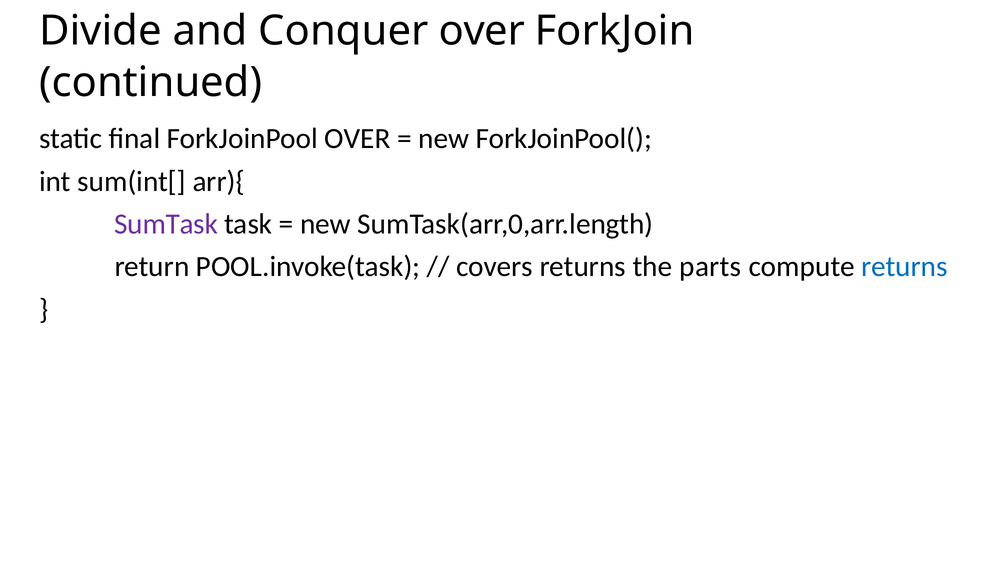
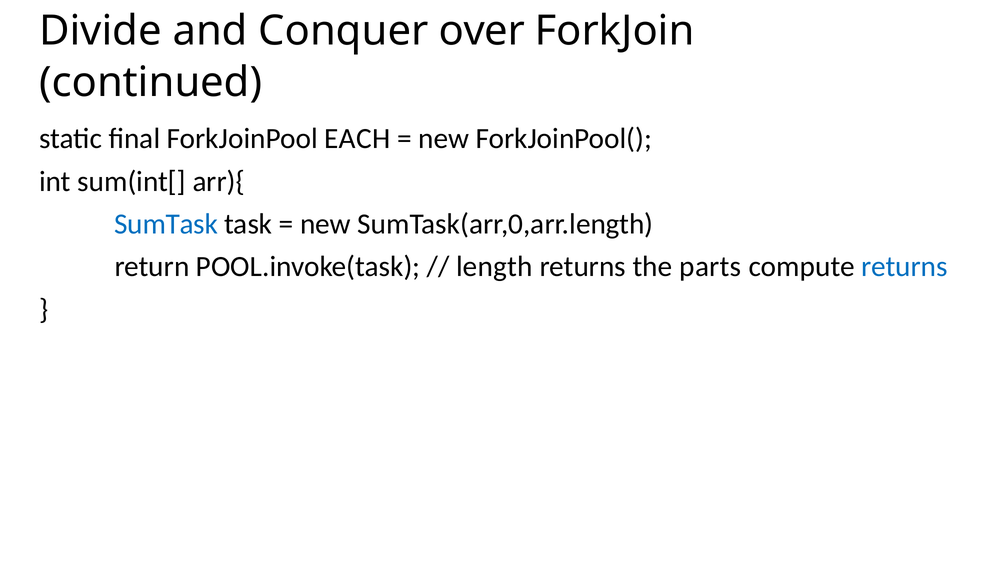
ForkJoinPool OVER: OVER -> EACH
SumTask colour: purple -> blue
covers: covers -> length
